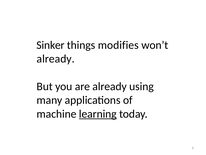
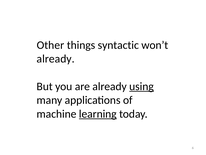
Sinker: Sinker -> Other
modifies: modifies -> syntactic
using underline: none -> present
